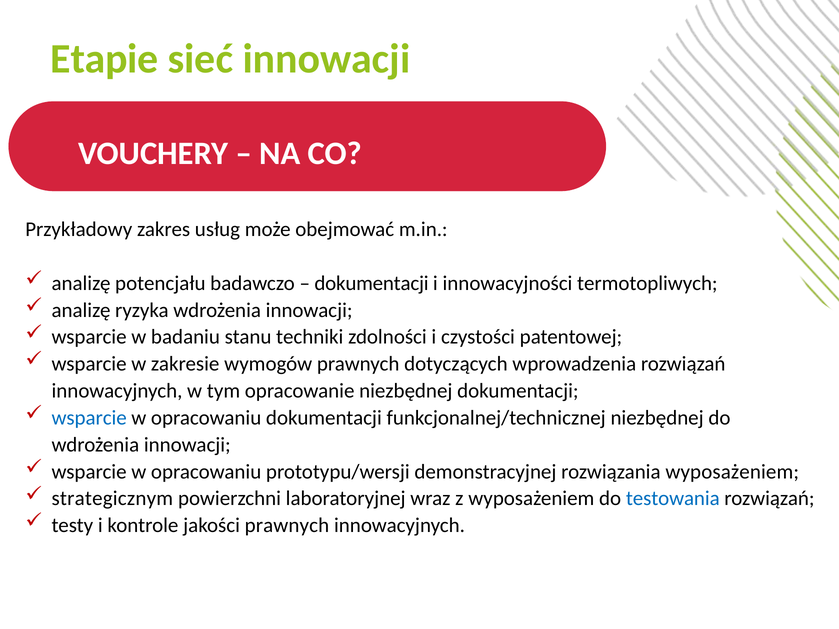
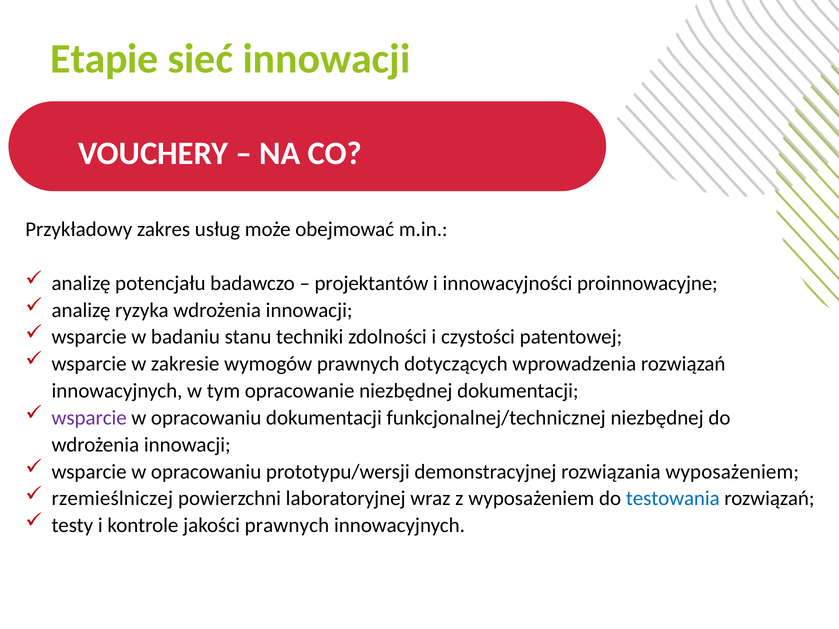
dokumentacji at (372, 283): dokumentacji -> projektantów
termotopliwych: termotopliwych -> proinnowacyjne
wsparcie at (89, 418) colour: blue -> purple
strategicznym: strategicznym -> rzemieślniczej
